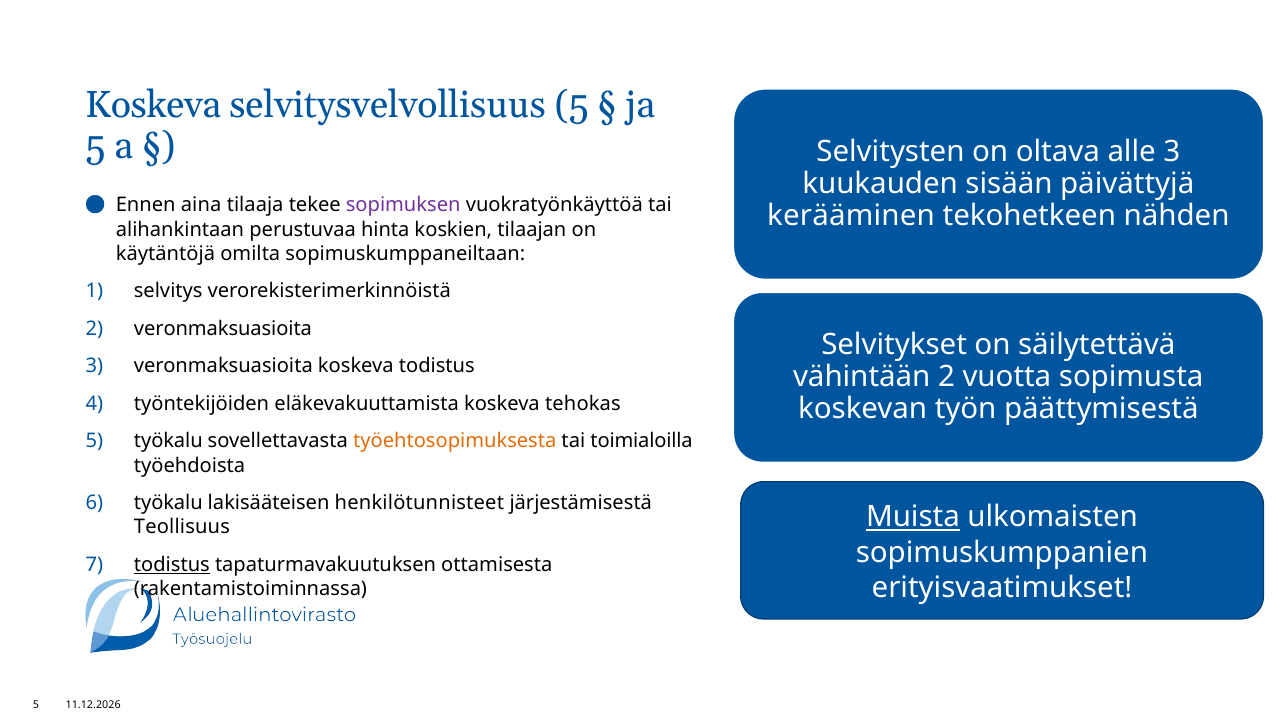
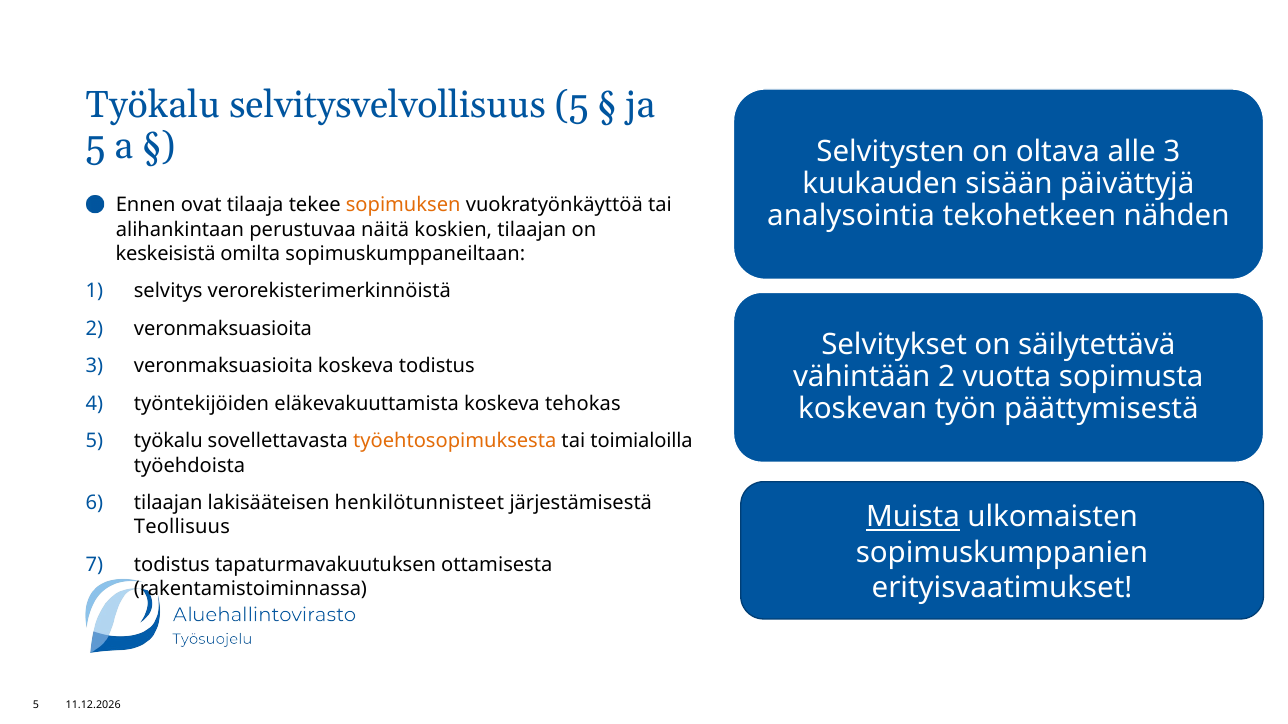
Koskeva at (153, 105): Koskeva -> Työkalu
aina: aina -> ovat
sopimuksen colour: purple -> orange
kerääminen: kerääminen -> analysointia
hinta: hinta -> näitä
käytäntöjä: käytäntöjä -> keskeisistä
työkalu at (168, 503): työkalu -> tilaajan
todistus at (172, 565) underline: present -> none
